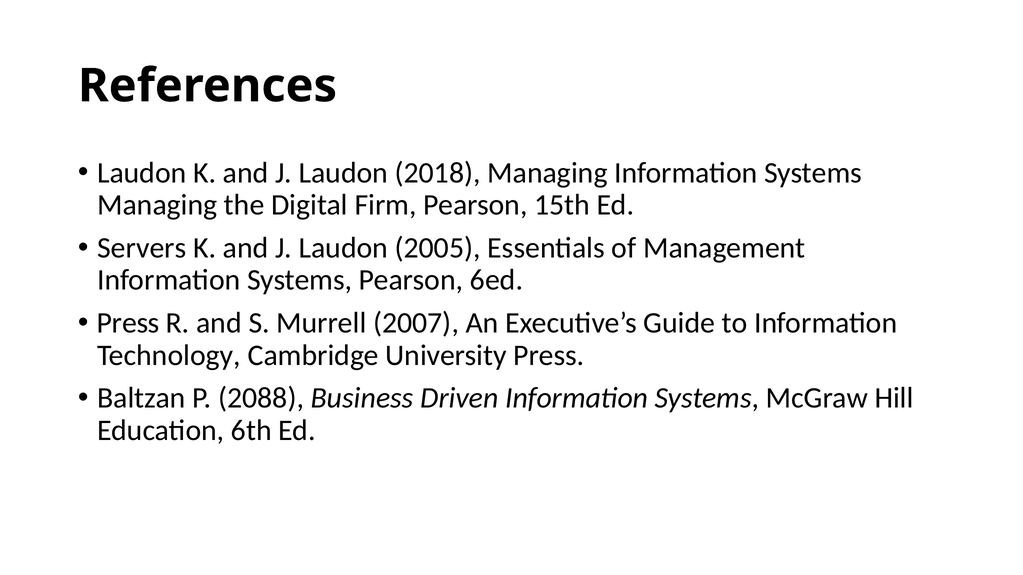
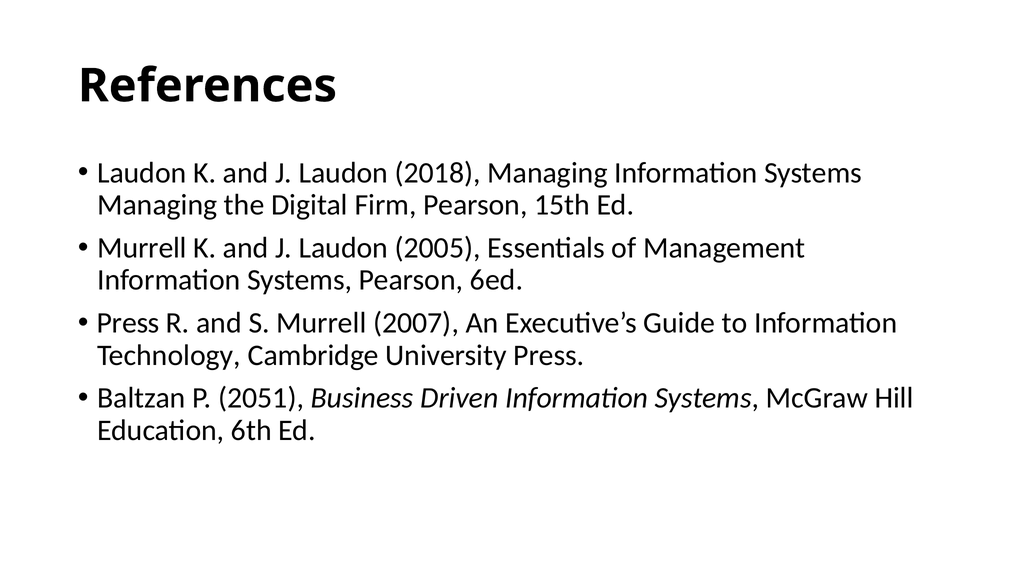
Servers at (142, 248): Servers -> Murrell
2088: 2088 -> 2051
